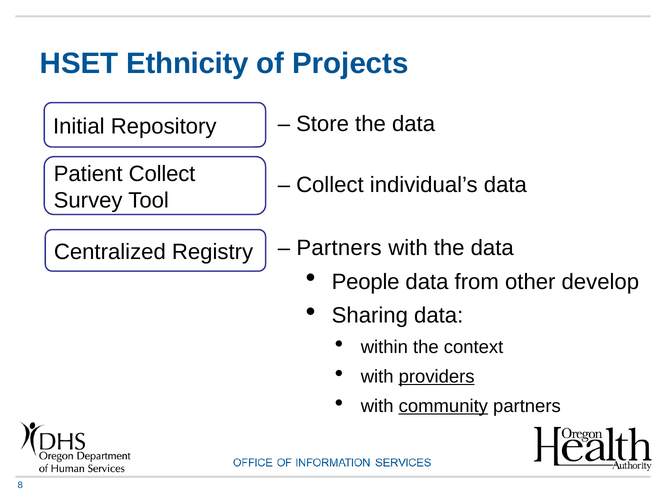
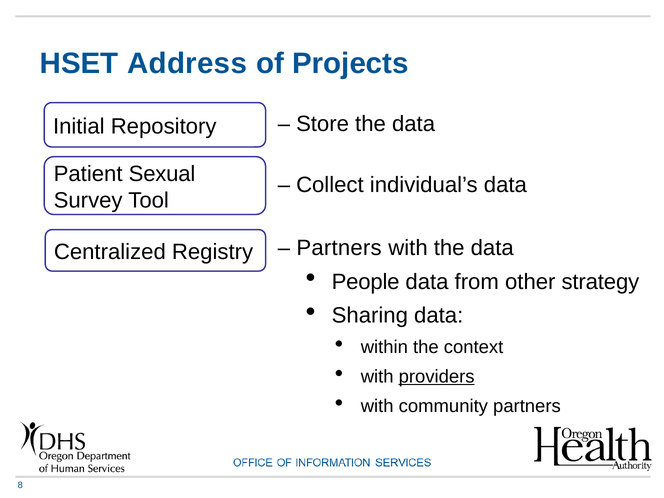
Ethnicity: Ethnicity -> Address
Patient Collect: Collect -> Sexual
develop: develop -> strategy
community underline: present -> none
